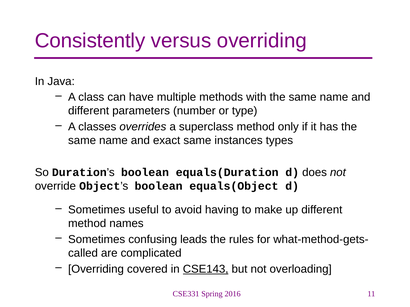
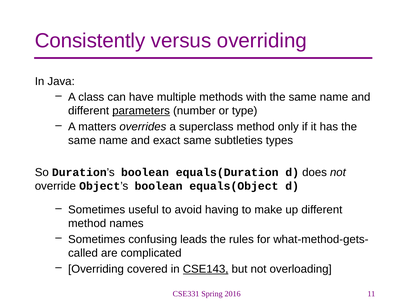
parameters underline: none -> present
classes: classes -> matters
instances: instances -> subtleties
